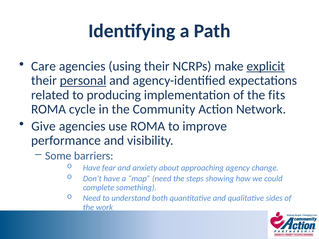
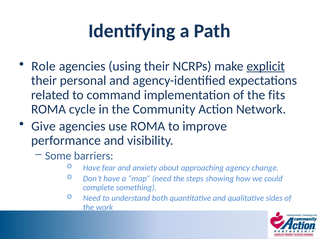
Care: Care -> Role
personal underline: present -> none
producing: producing -> command
